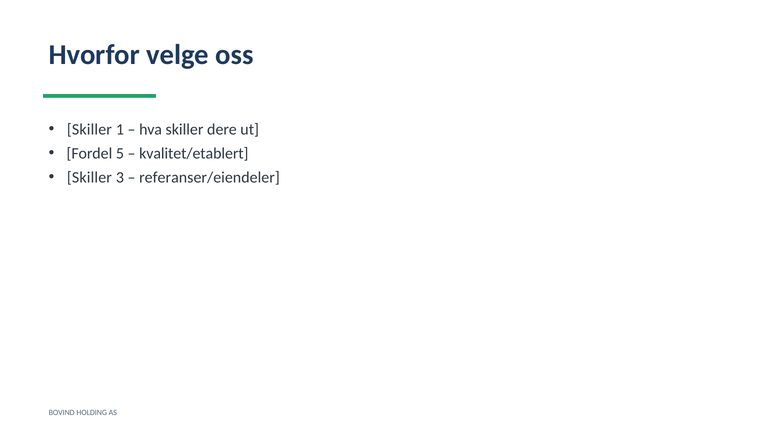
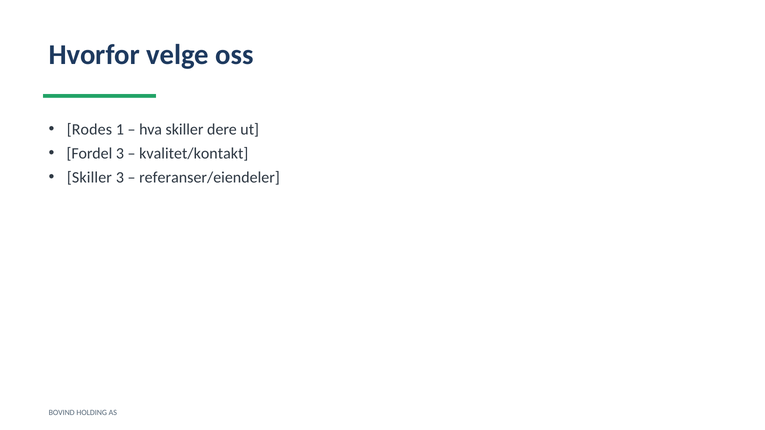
Skiller at (89, 130): Skiller -> Rodes
Fordel 5: 5 -> 3
kvalitet/etablert: kvalitet/etablert -> kvalitet/kontakt
